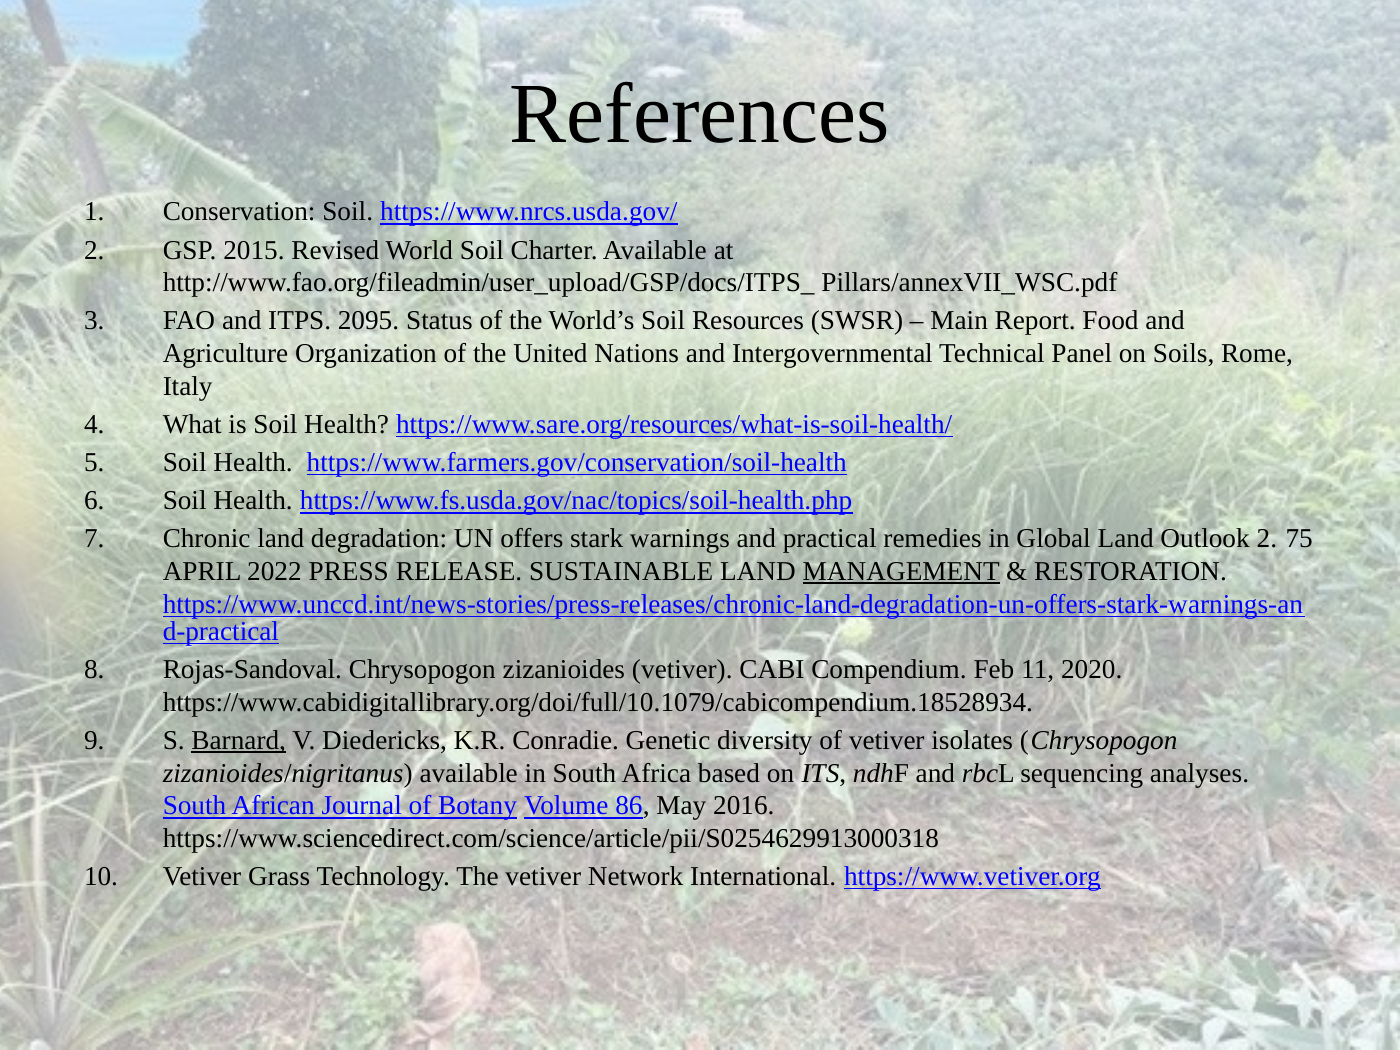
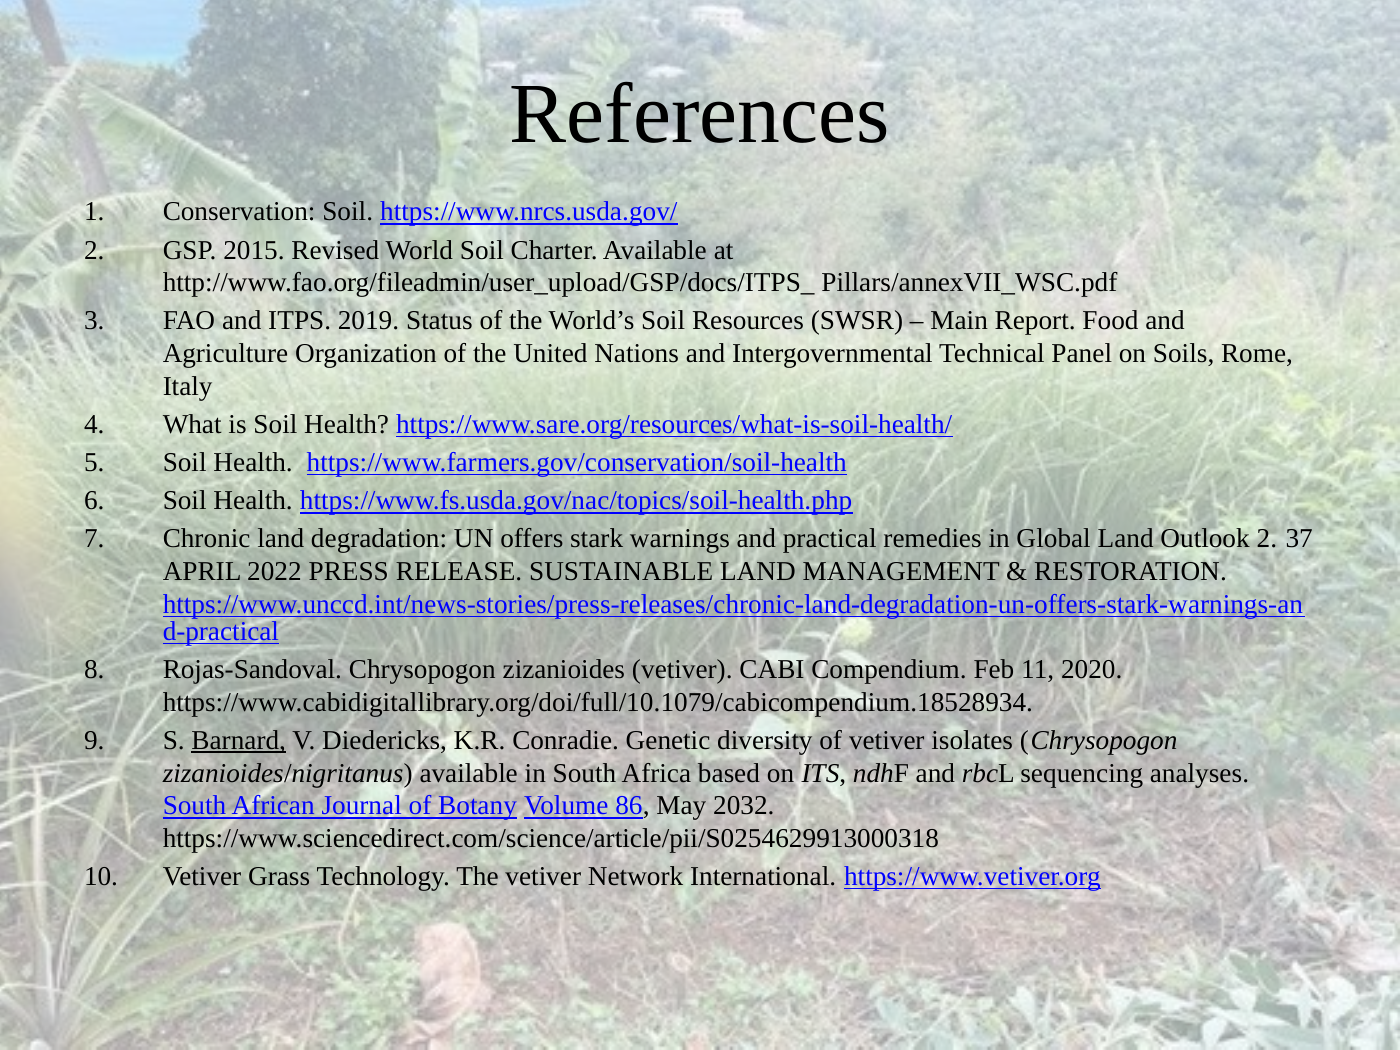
2095: 2095 -> 2019
75: 75 -> 37
MANAGEMENT underline: present -> none
2016: 2016 -> 2032
